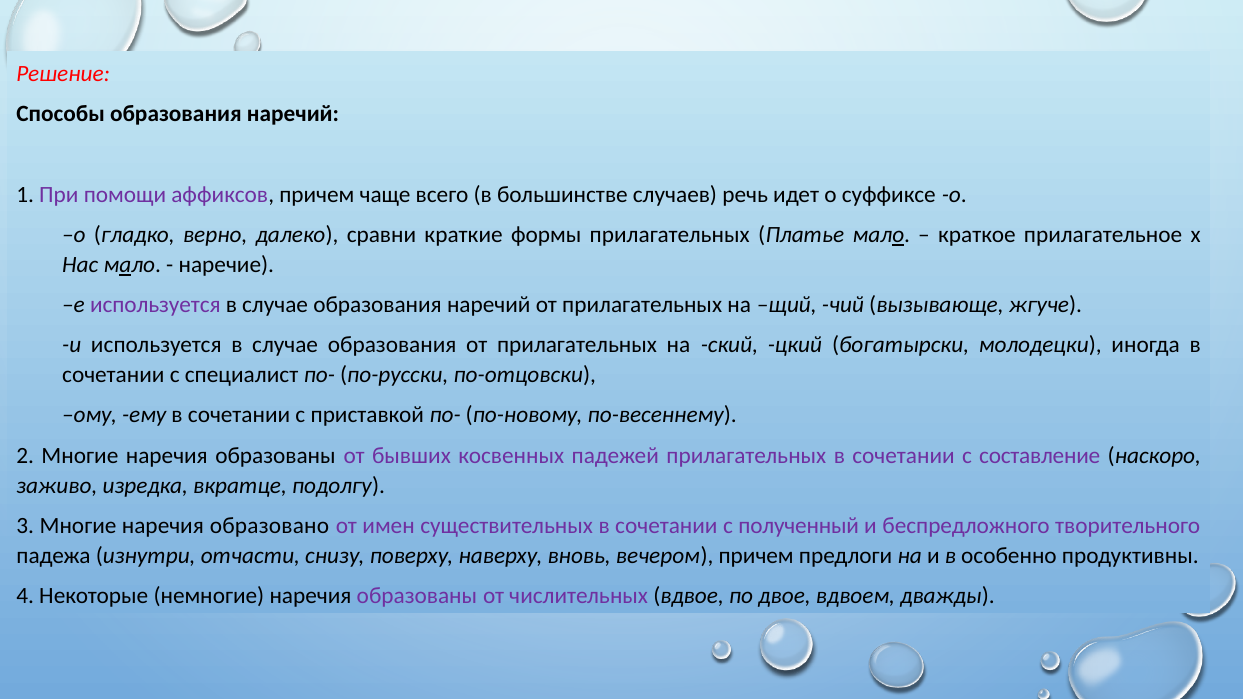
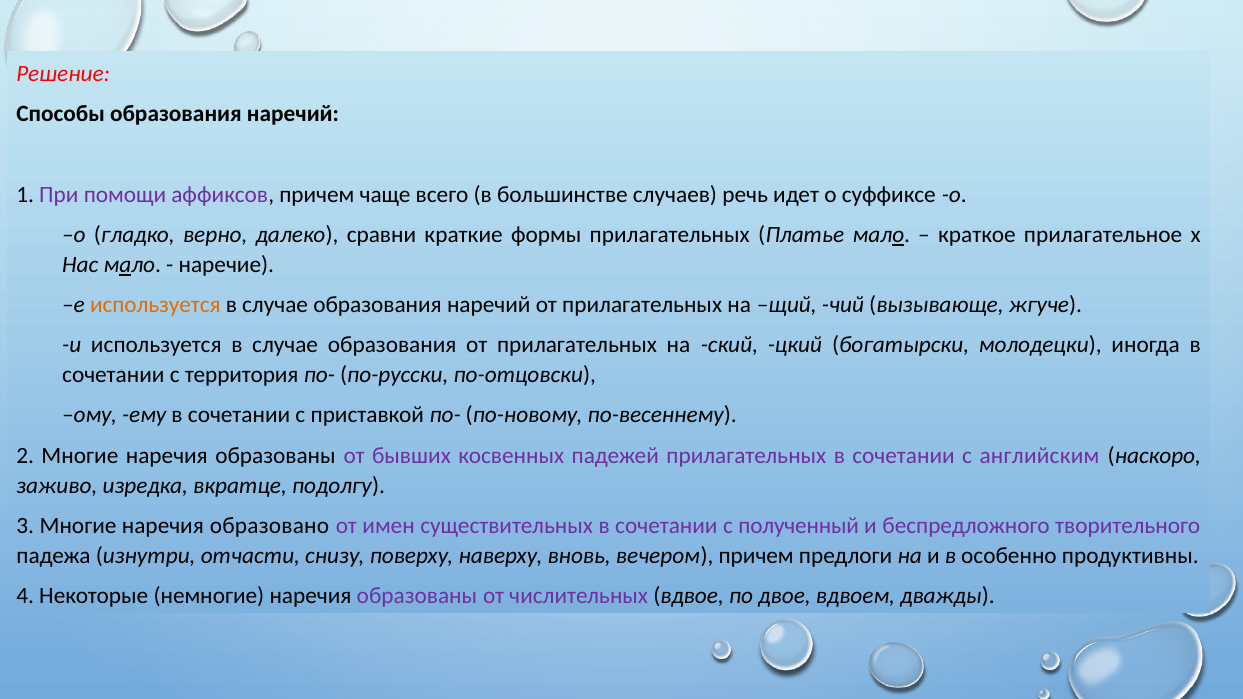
используется at (155, 305) colour: purple -> orange
специалист: специалист -> территория
составление: составление -> английским
